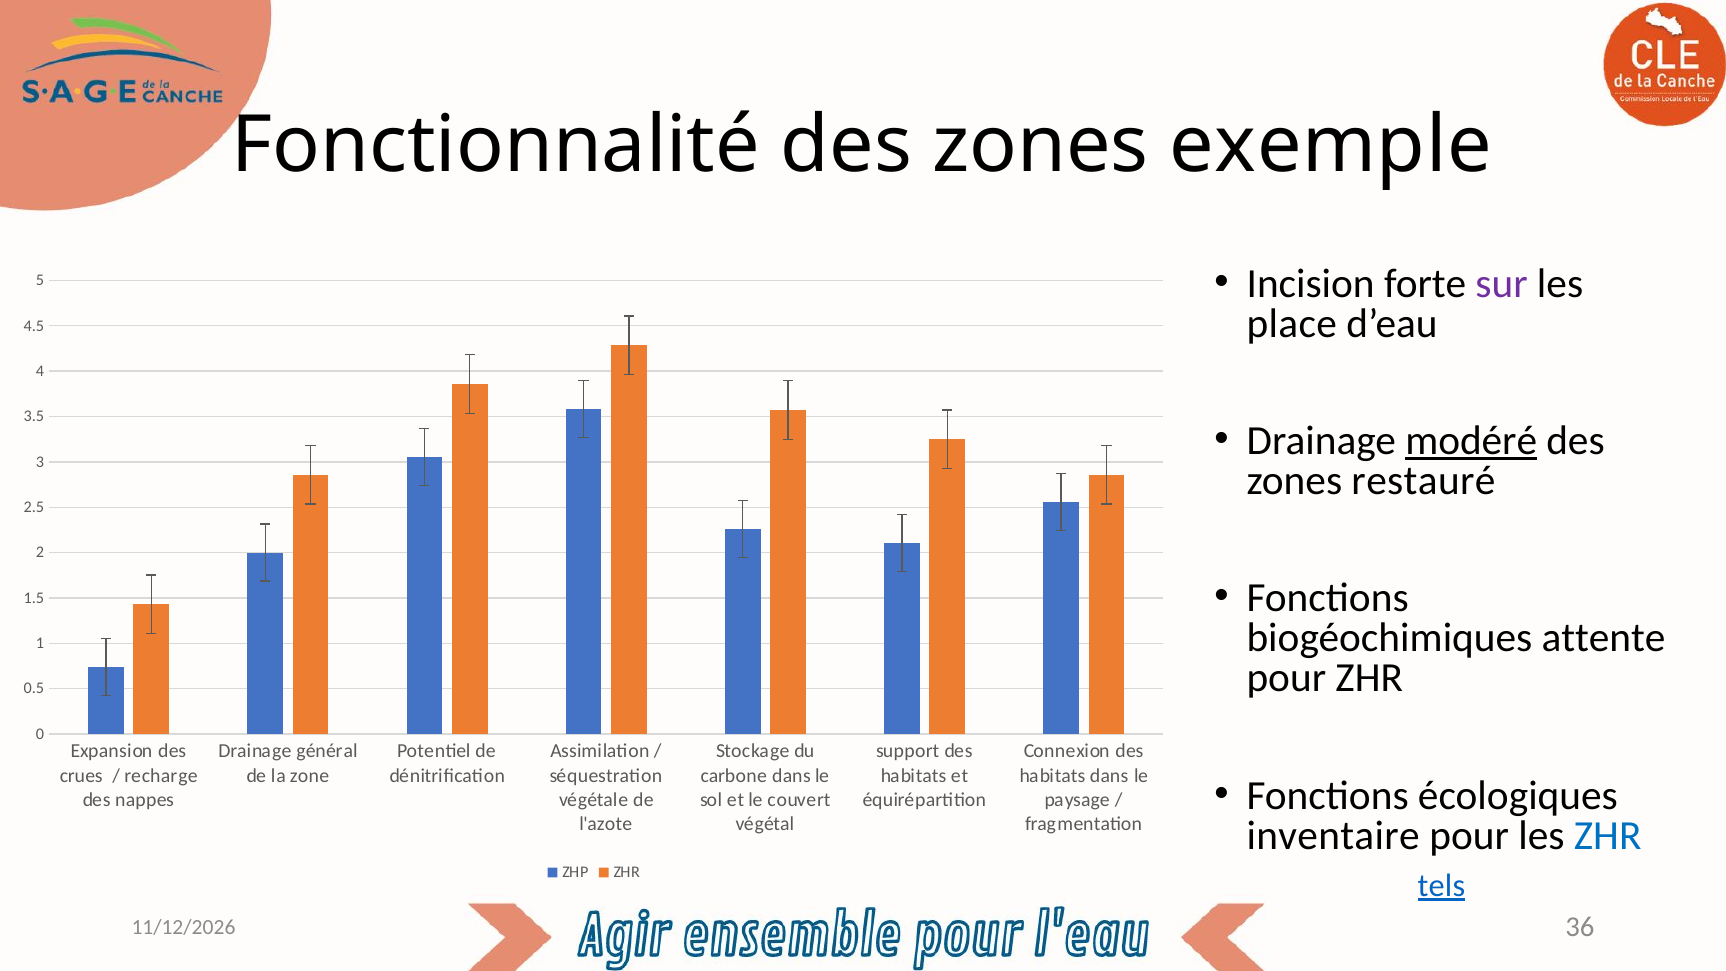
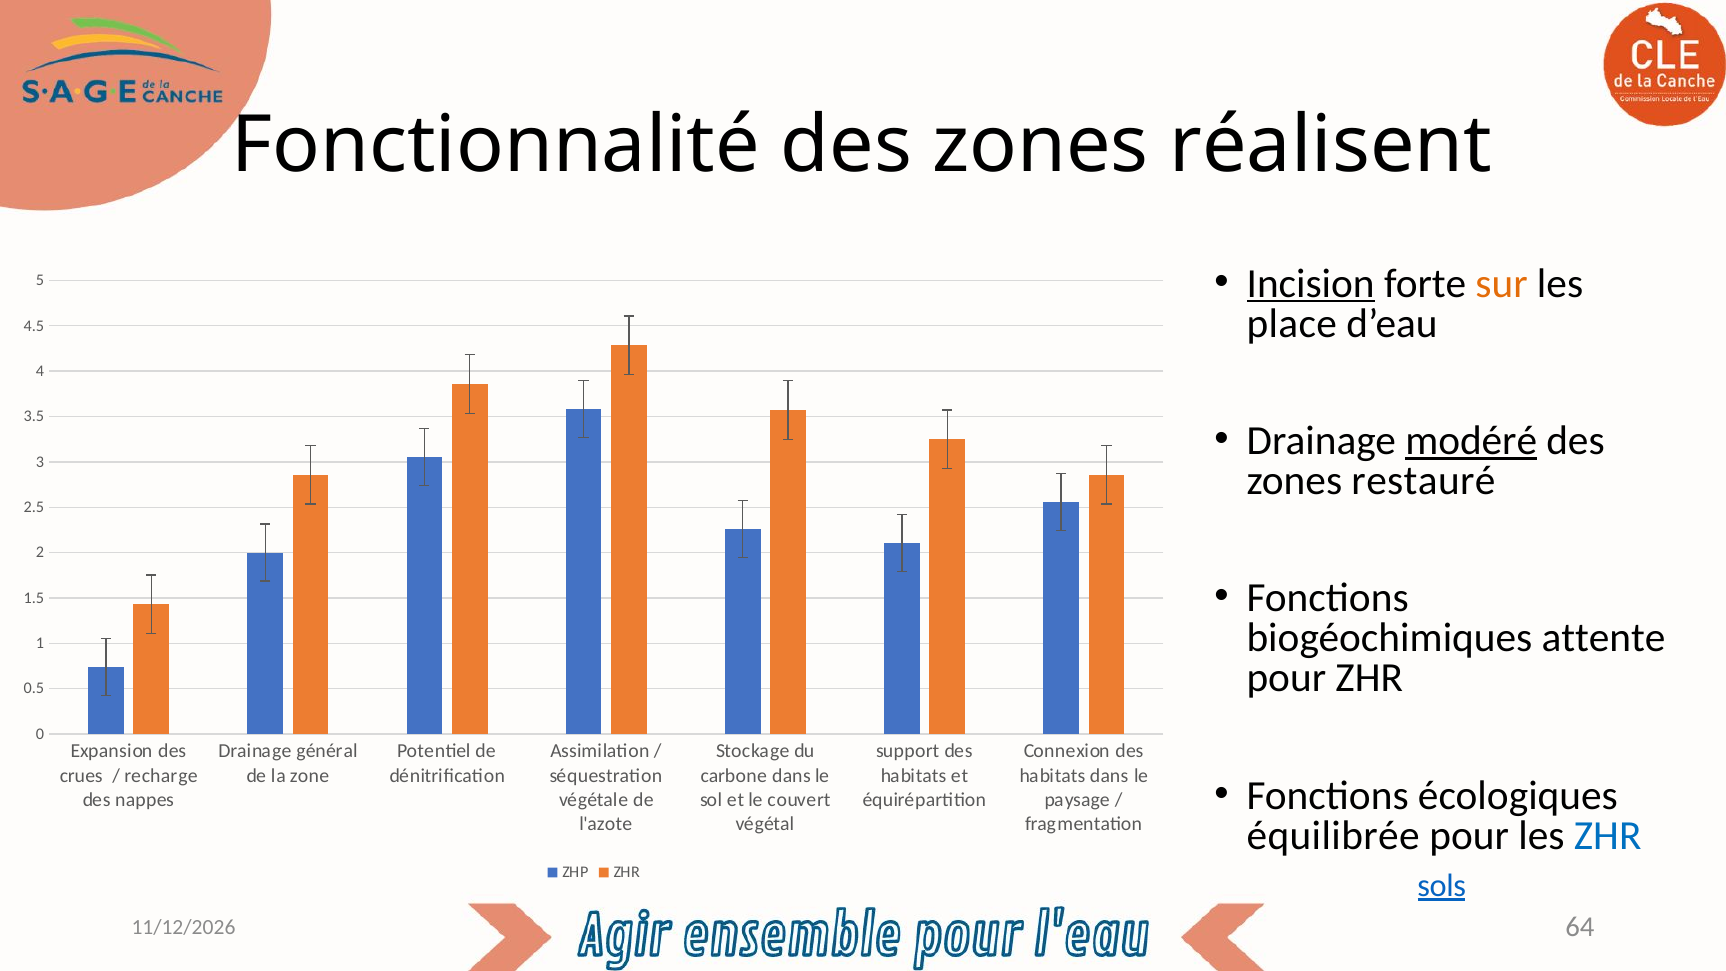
exemple: exemple -> réalisent
Incision underline: none -> present
sur colour: purple -> orange
inventaire: inventaire -> équilibrée
tels: tels -> sols
36: 36 -> 64
